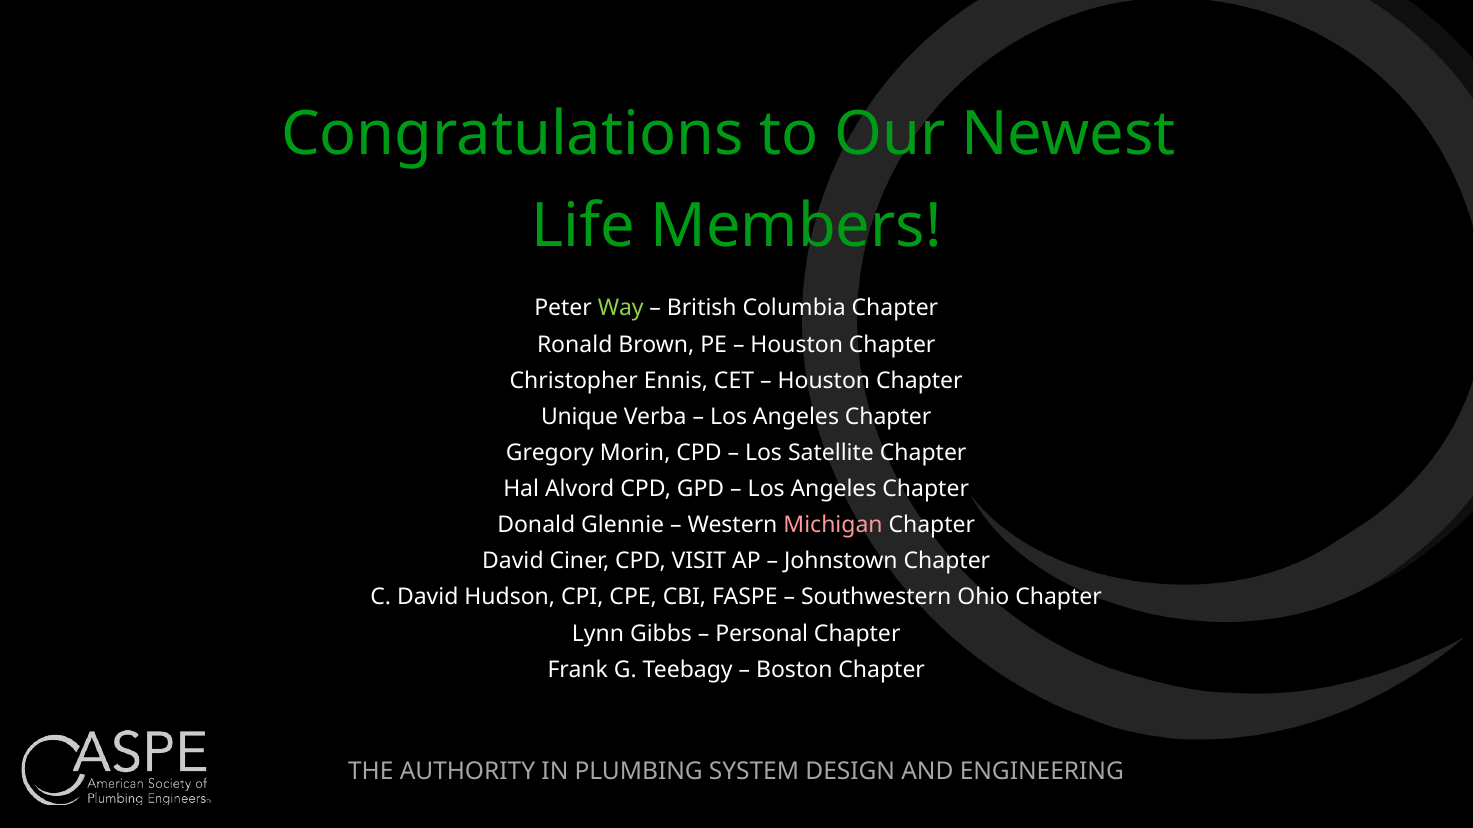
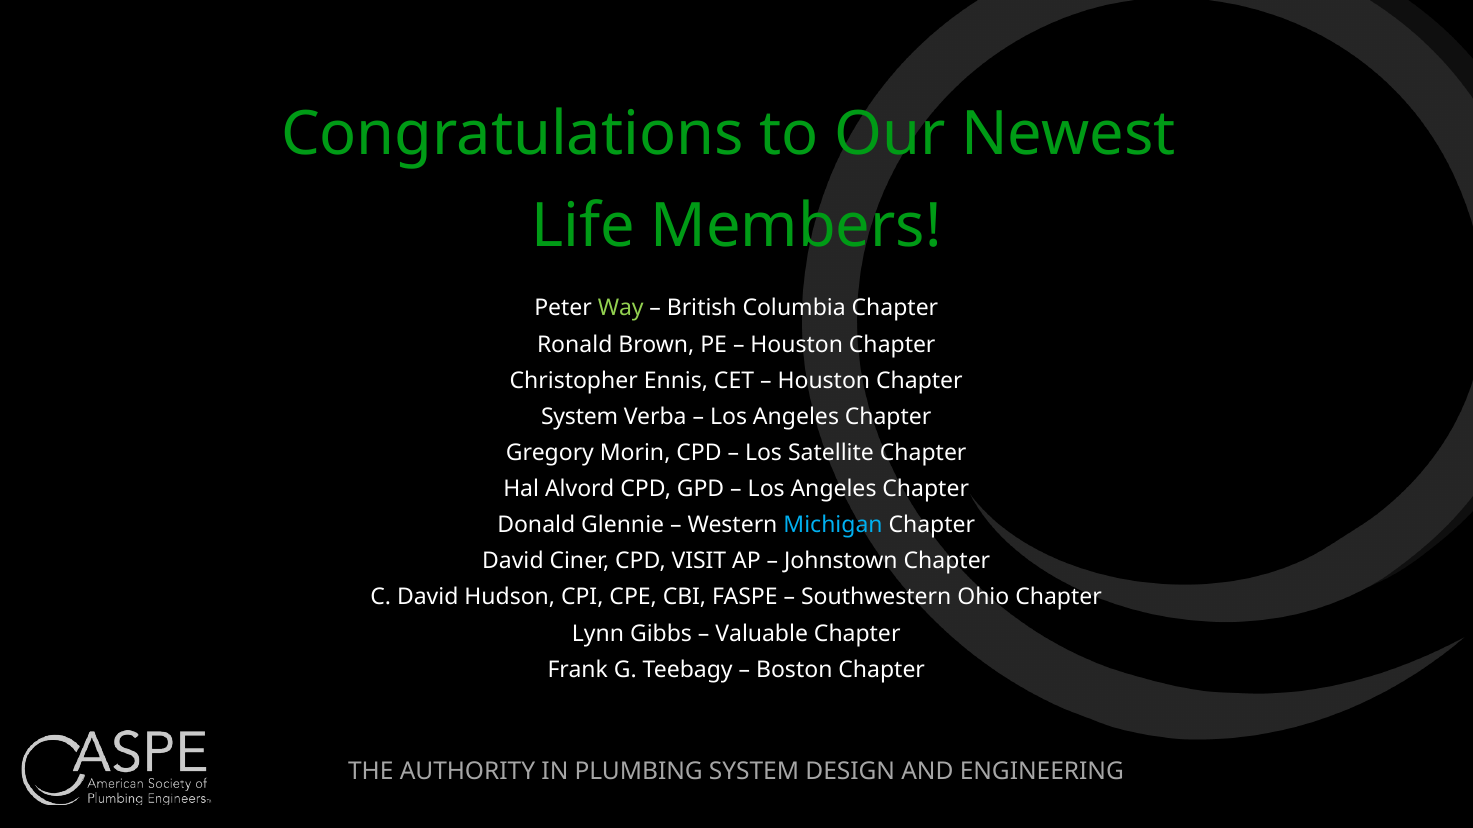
Unique at (580, 417): Unique -> System
Michigan colour: pink -> light blue
Personal: Personal -> Valuable
